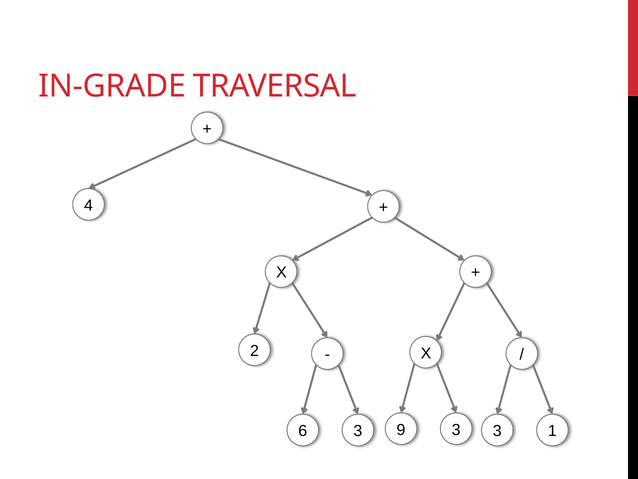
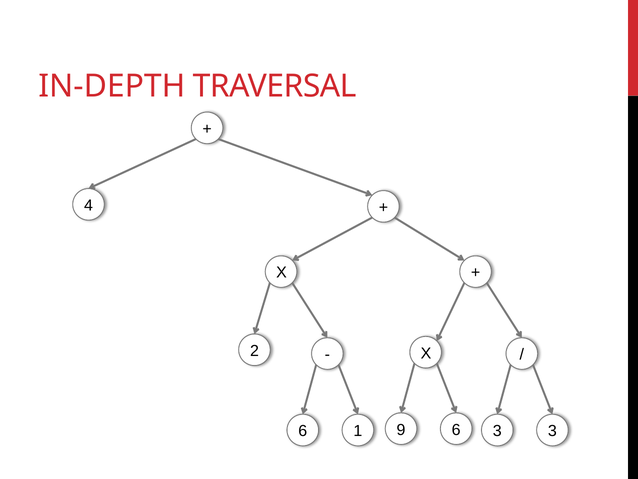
IN-GRADE: IN-GRADE -> IN-DEPTH
9 3: 3 -> 6
6 3: 3 -> 1
3 1: 1 -> 3
